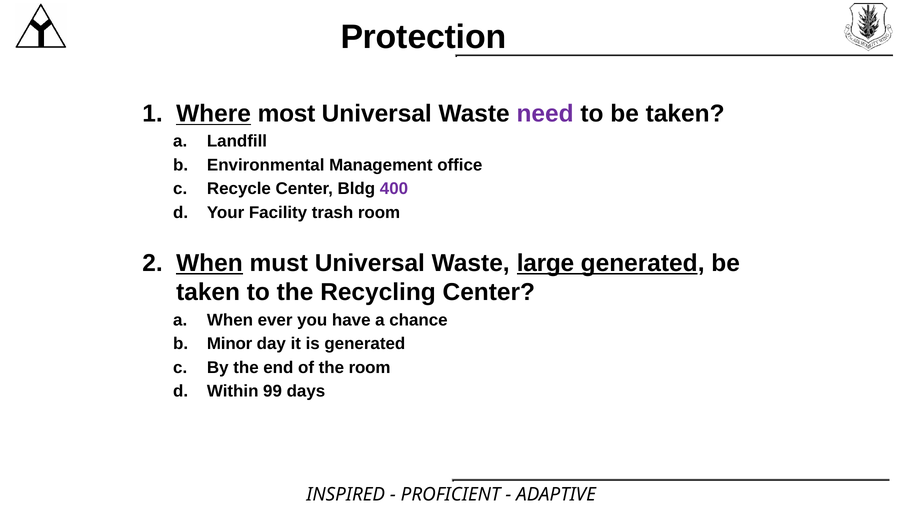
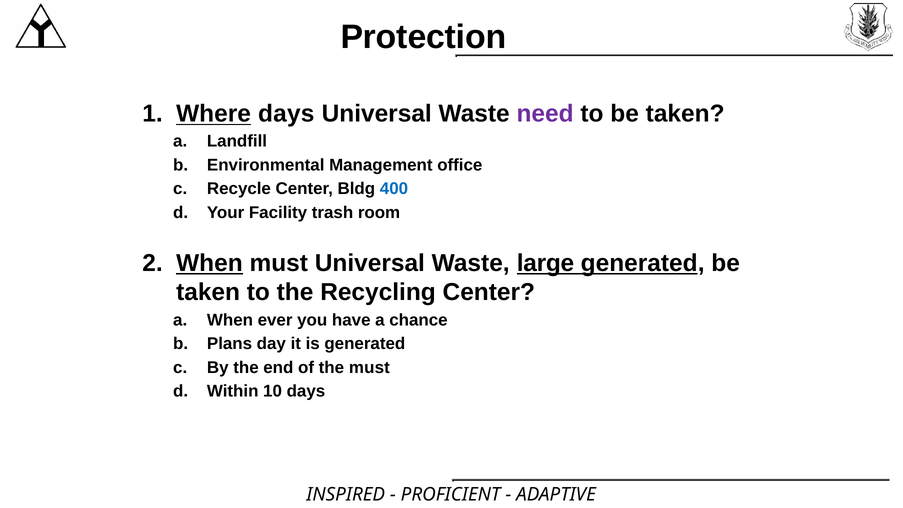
Where most: most -> days
400 colour: purple -> blue
Minor: Minor -> Plans
the room: room -> must
99: 99 -> 10
